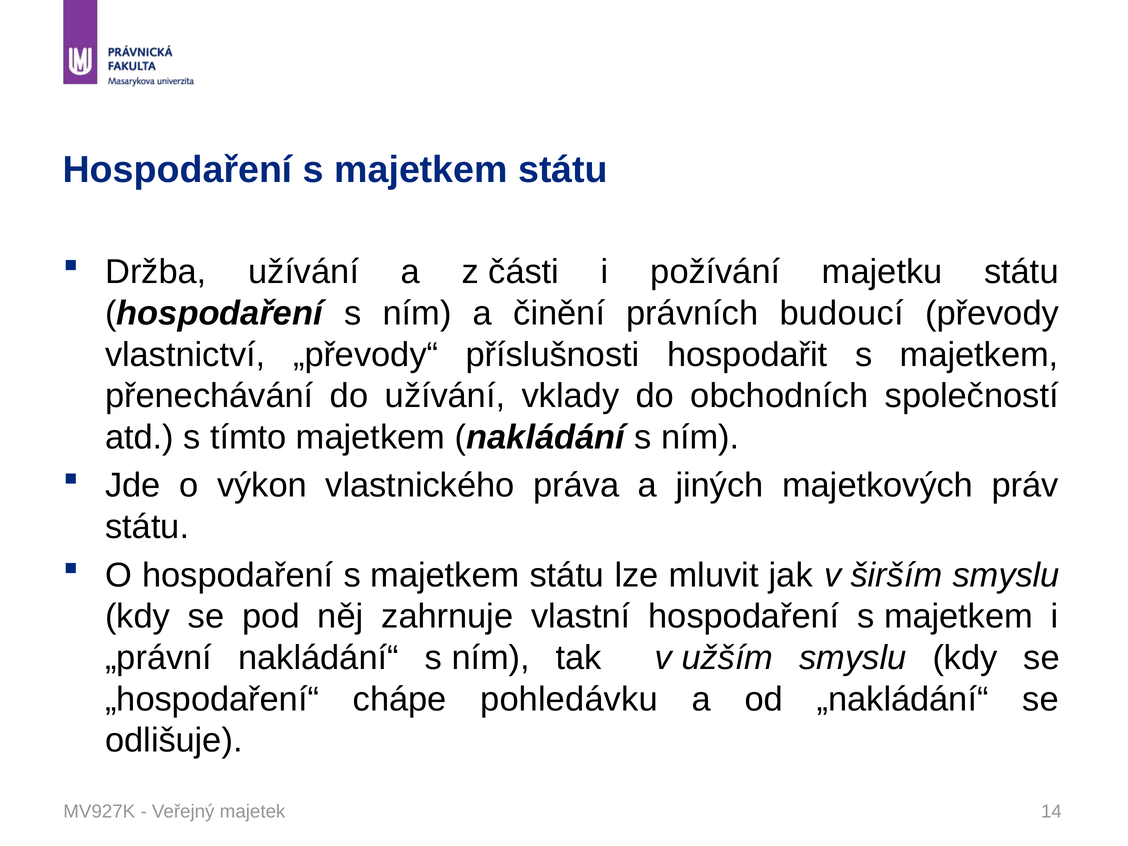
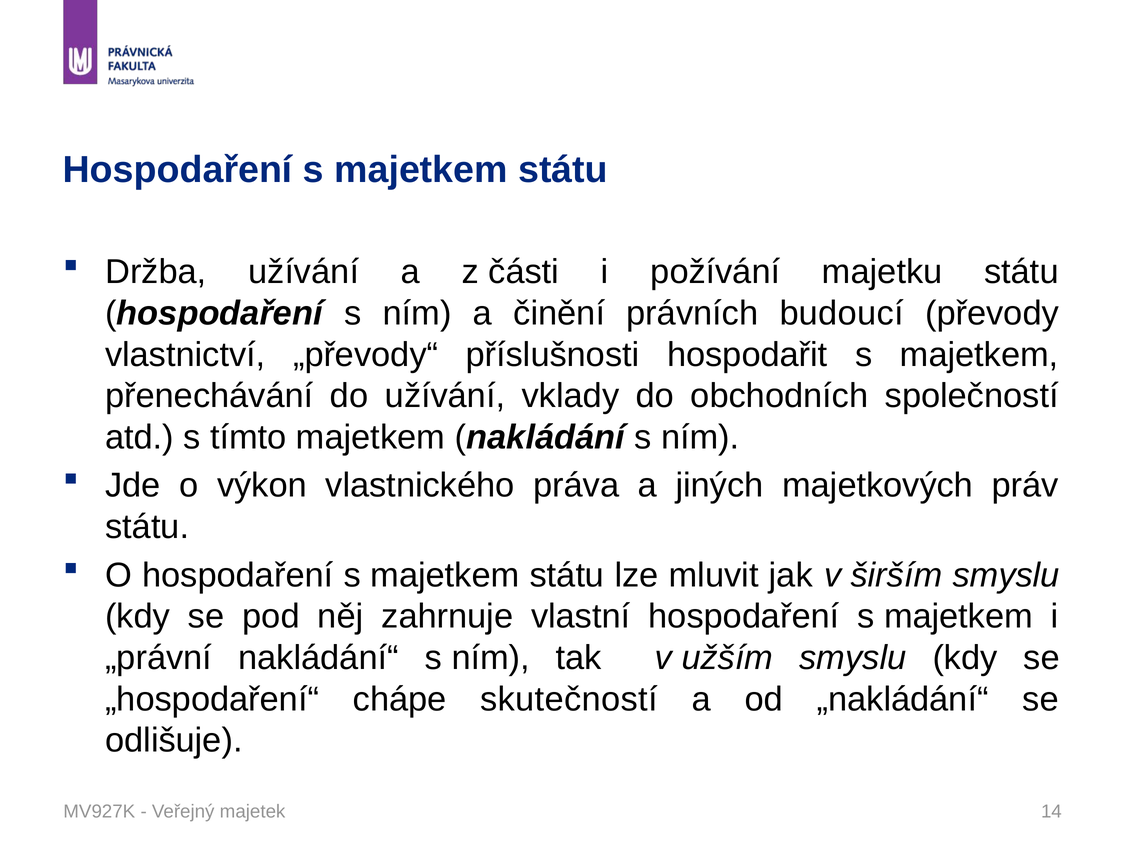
pohledávku: pohledávku -> skutečností
